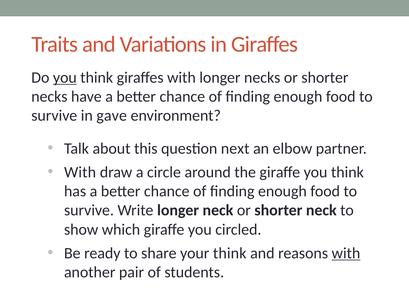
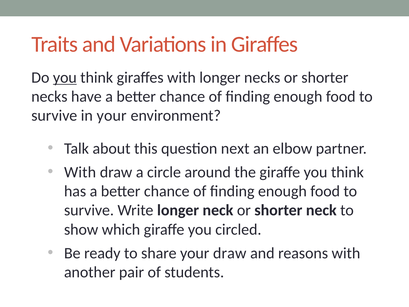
in gave: gave -> your
your think: think -> draw
with at (346, 253) underline: present -> none
